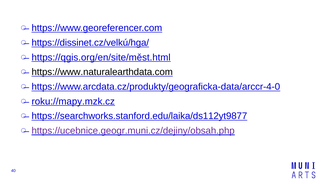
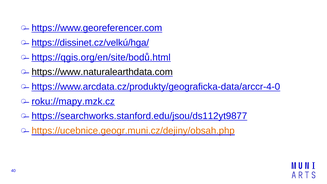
https://qgis.org/en/site/měst.html: https://qgis.org/en/site/měst.html -> https://qgis.org/en/site/bodů.html
https://searchworks.stanford.edu/laika/ds112yt9877: https://searchworks.stanford.edu/laika/ds112yt9877 -> https://searchworks.stanford.edu/jsou/ds112yt9877
https://ucebnice.geogr.muni.cz/dejiny/obsah.php colour: purple -> orange
